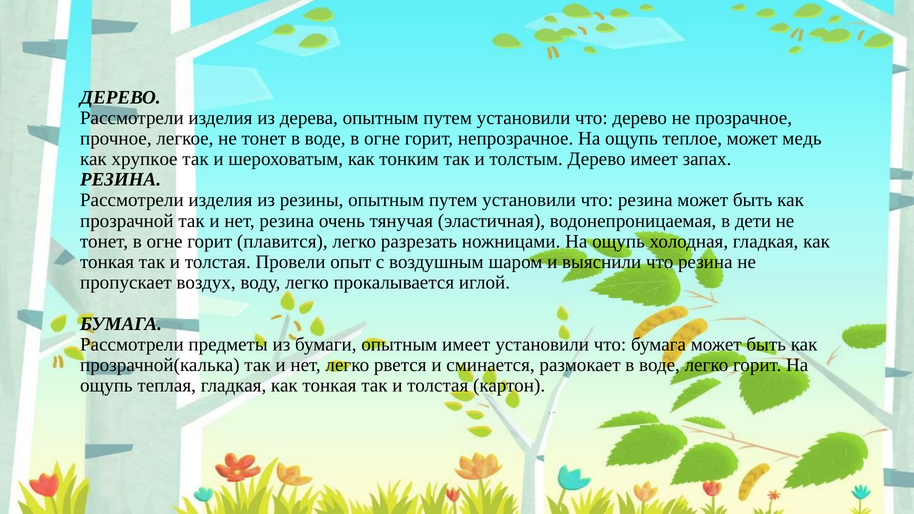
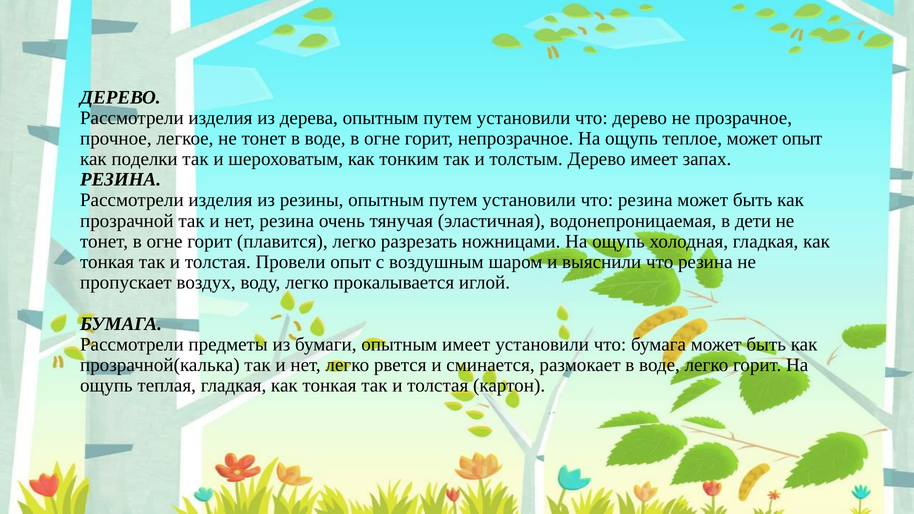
может медь: медь -> опыт
хрупкое: хрупкое -> поделки
